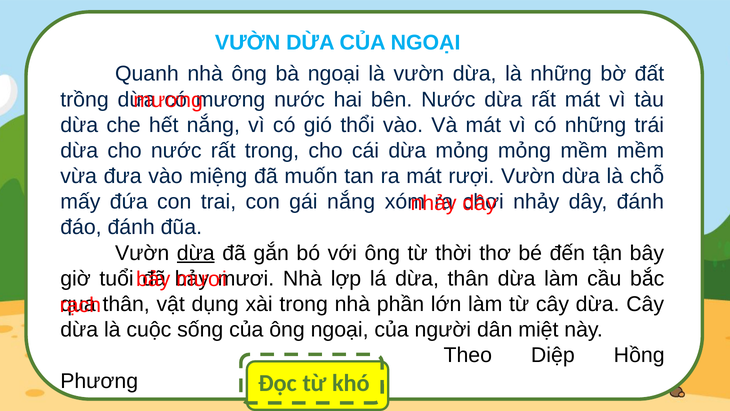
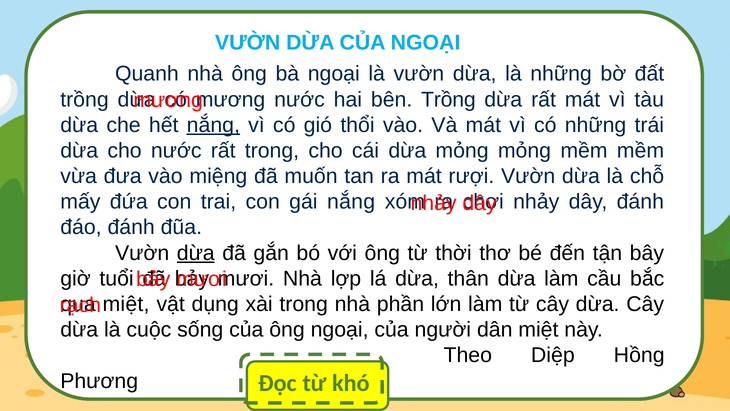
bên Nước: Nước -> Trồng
nắng at (213, 125) underline: none -> present
thân at (126, 304): thân -> miệt
